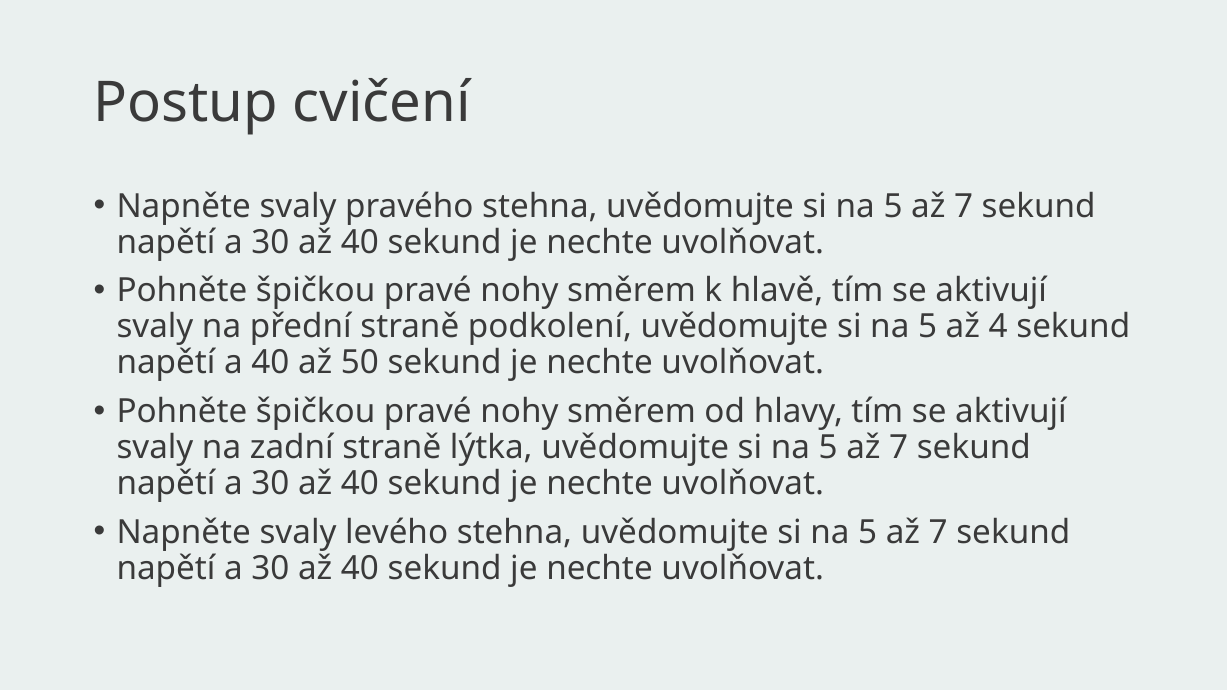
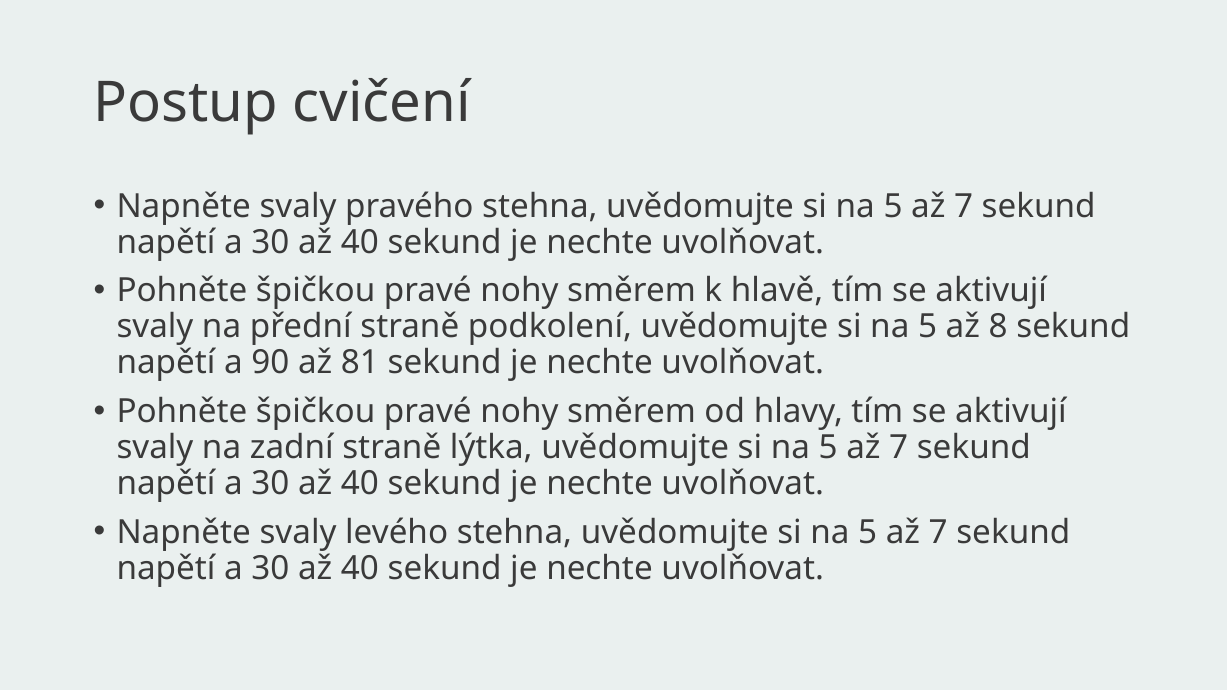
4: 4 -> 8
a 40: 40 -> 90
50: 50 -> 81
